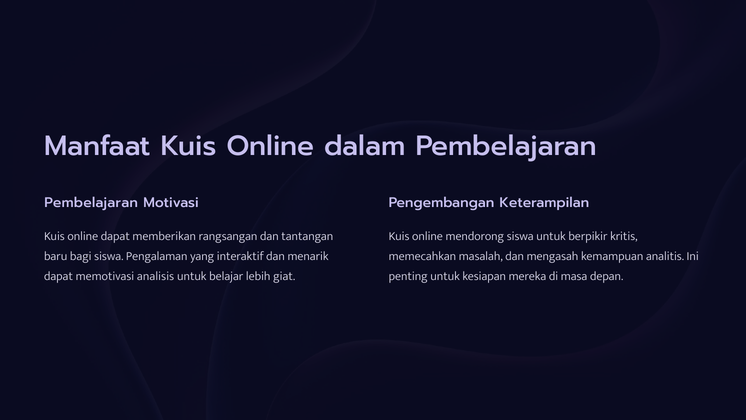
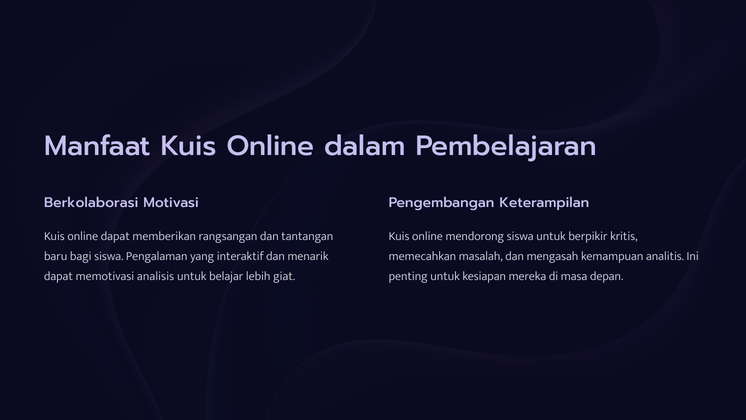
Pembelajaran at (91, 202): Pembelajaran -> Berkolaborasi
